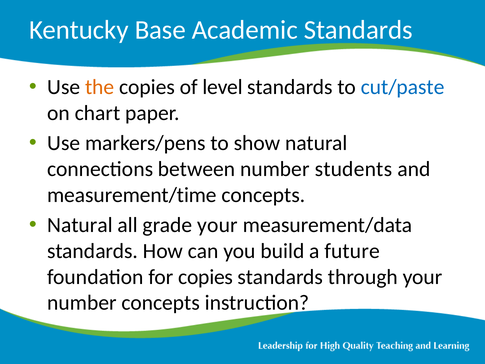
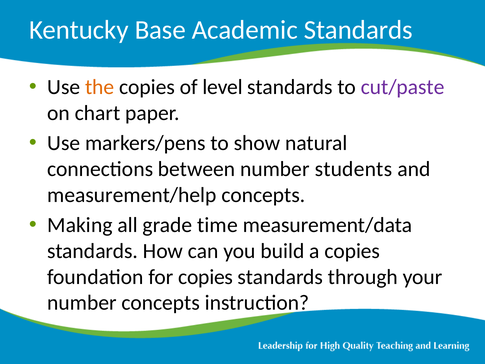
cut/paste colour: blue -> purple
measurement/time: measurement/time -> measurement/help
Natural at (80, 225): Natural -> Making
grade your: your -> time
a future: future -> copies
